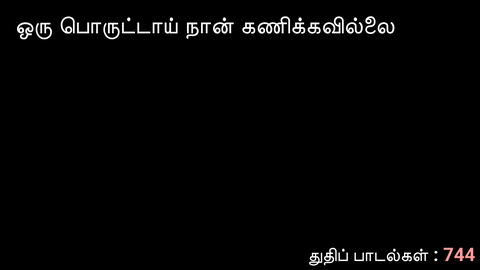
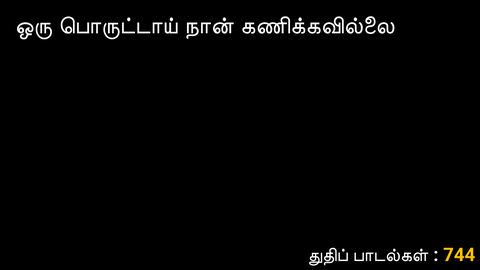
744 colour: pink -> yellow
